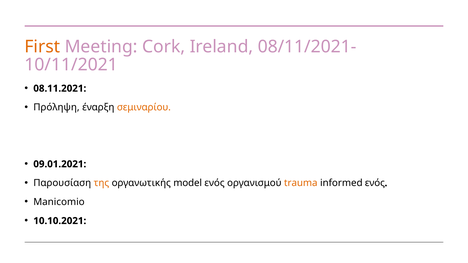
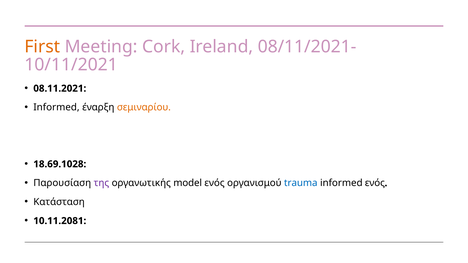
Πρόληψη at (56, 107): Πρόληψη -> Informed
09.01.2021: 09.01.2021 -> 18.69.1028
της colour: orange -> purple
trauma colour: orange -> blue
Manicomio: Manicomio -> Κατάσταση
10.10.2021: 10.10.2021 -> 10.11.2081
